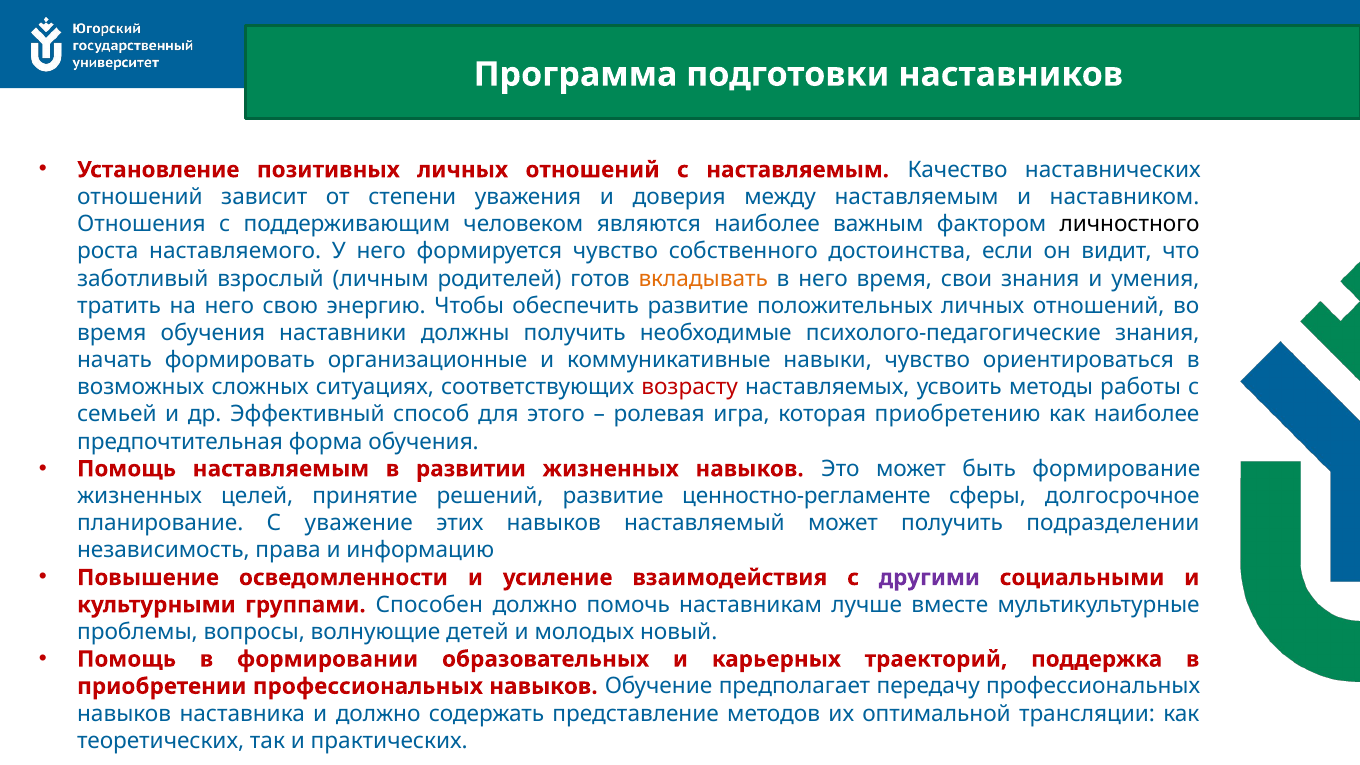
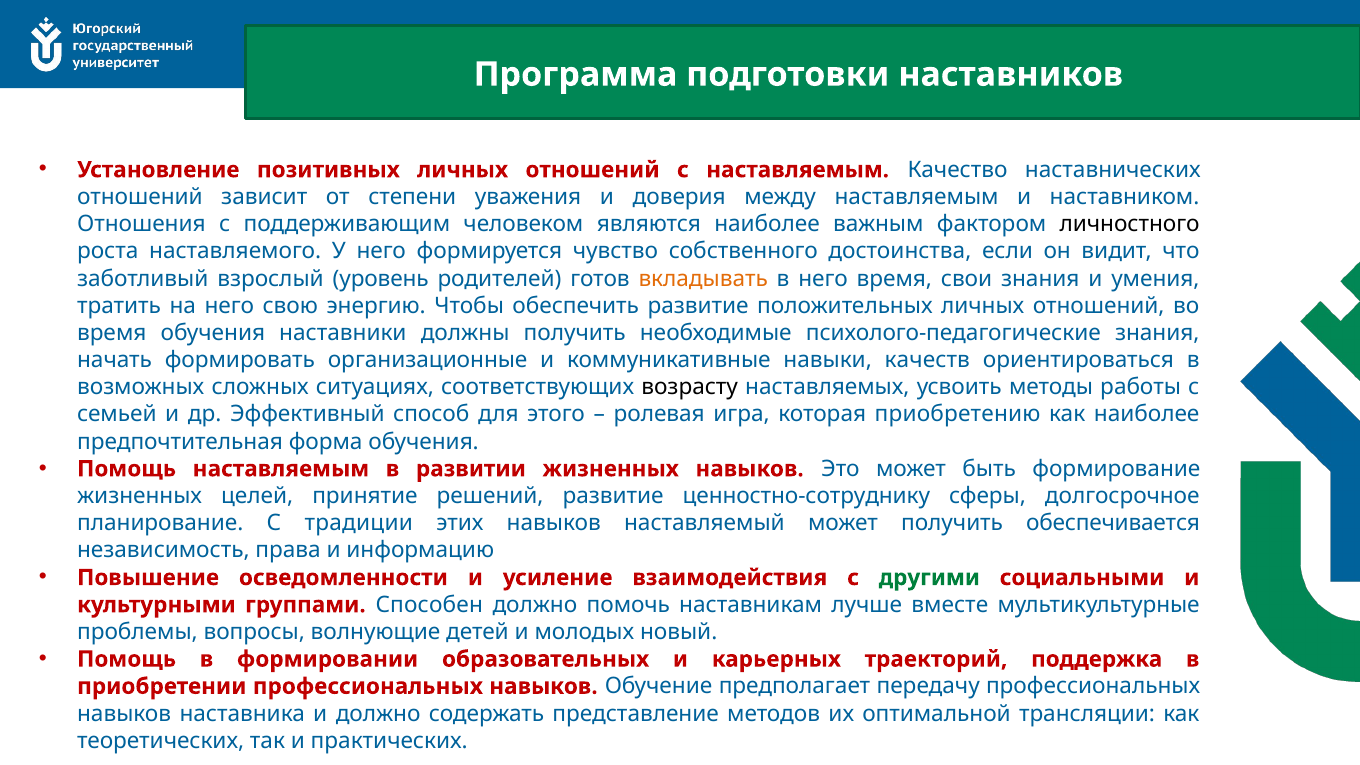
личным: личным -> уровень
навыки чувство: чувство -> качеств
возрасту colour: red -> black
ценностно-регламенте: ценностно-регламенте -> ценностно-сотруднику
уважение: уважение -> традиции
подразделении: подразделении -> обеспечивается
другими colour: purple -> green
